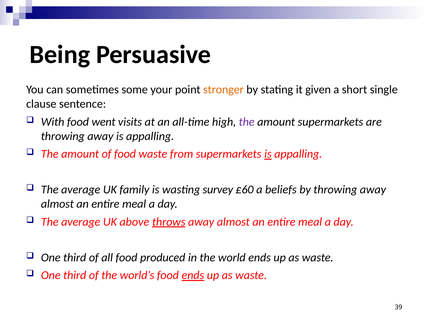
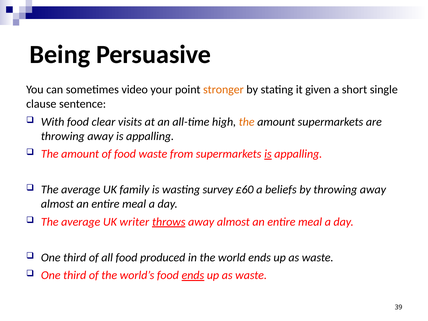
some: some -> video
went: went -> clear
the at (247, 122) colour: purple -> orange
above: above -> writer
